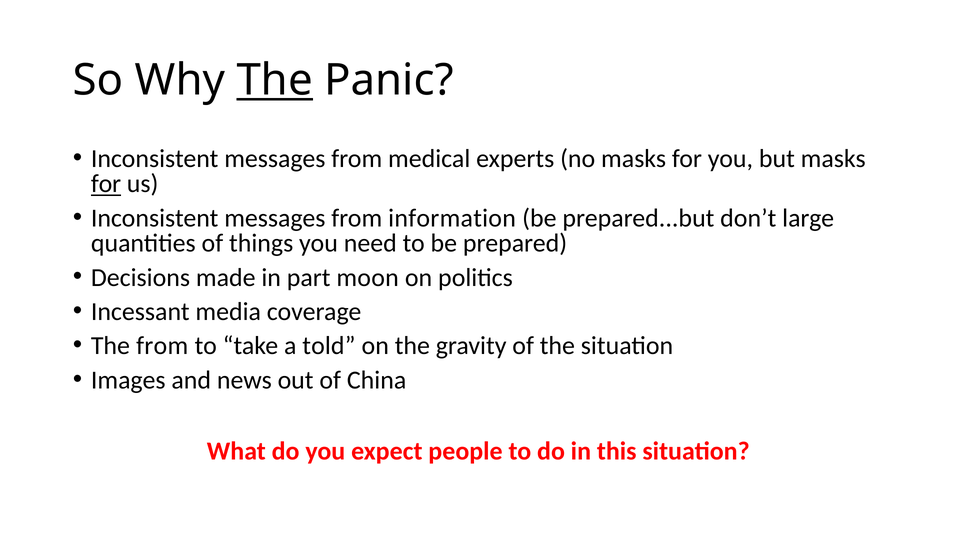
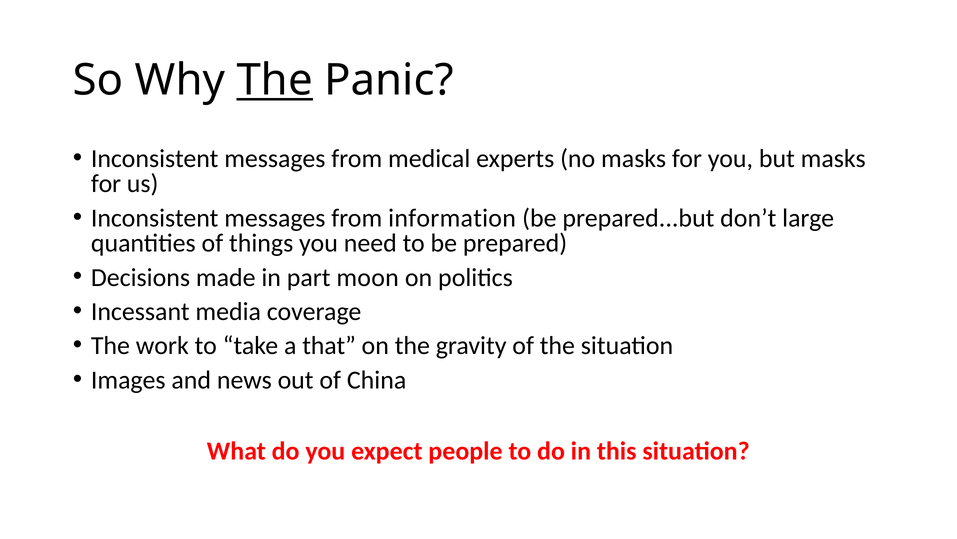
for at (106, 184) underline: present -> none
The from: from -> work
told: told -> that
